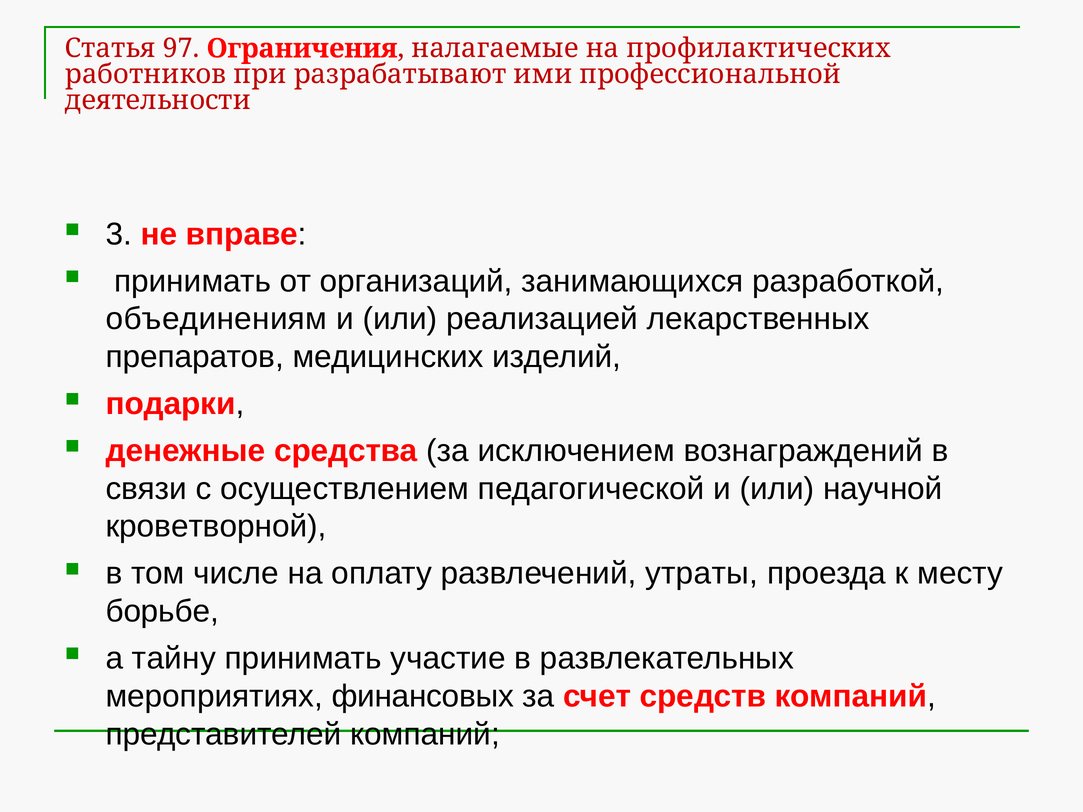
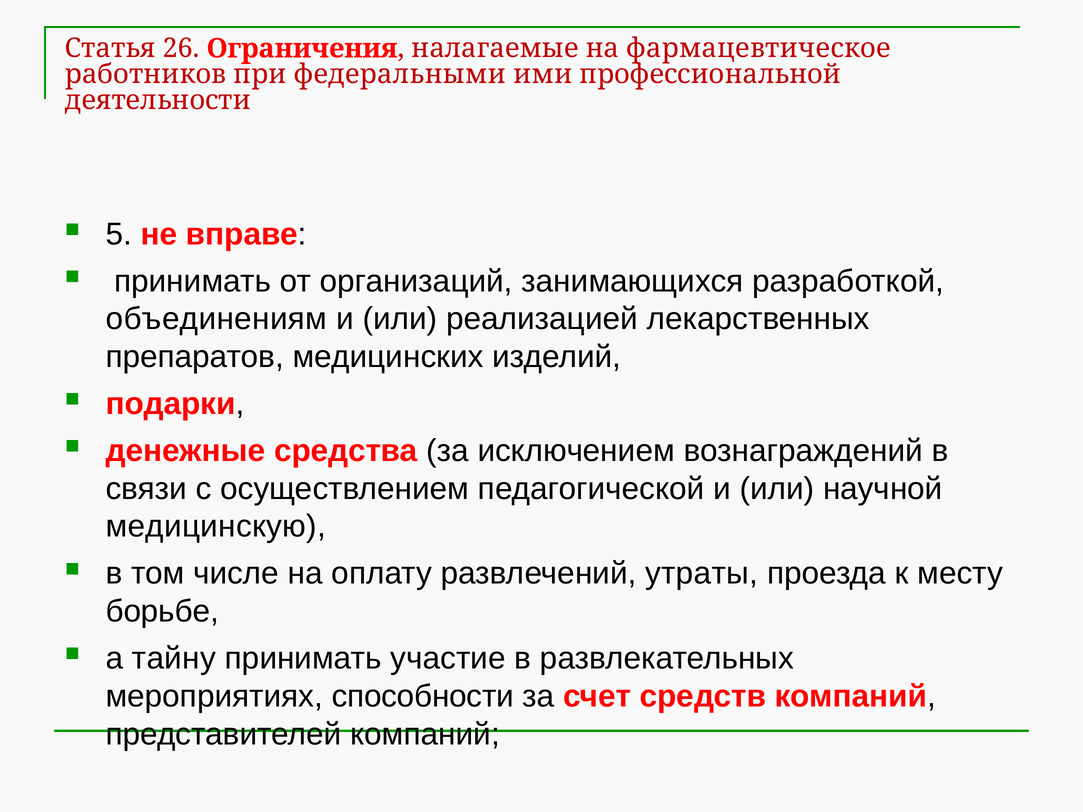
97: 97 -> 26
профилактических: профилактических -> фармацевтическое
разрабатывают: разрабатывают -> федеральными
3: 3 -> 5
кроветворной: кроветворной -> медицинскую
финансовых: финансовых -> способности
